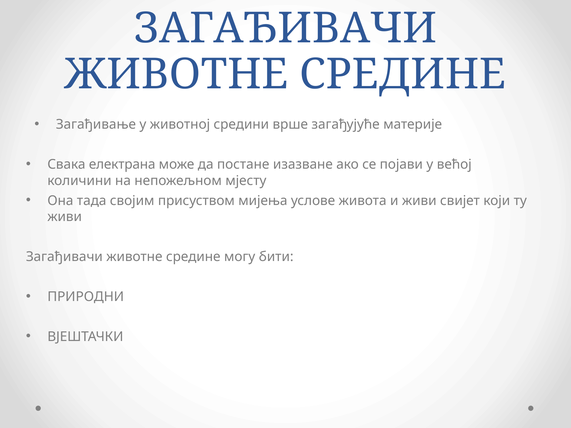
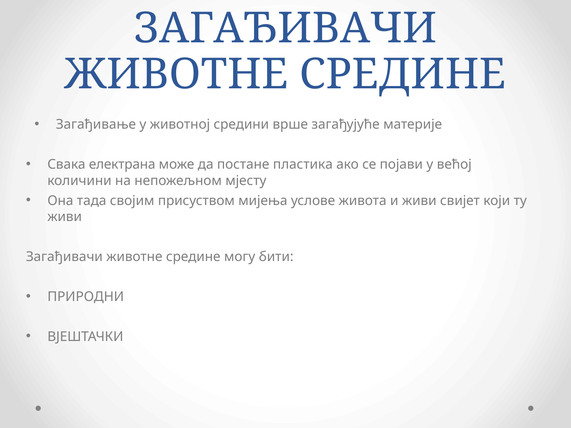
изазване: изазване -> пластика
